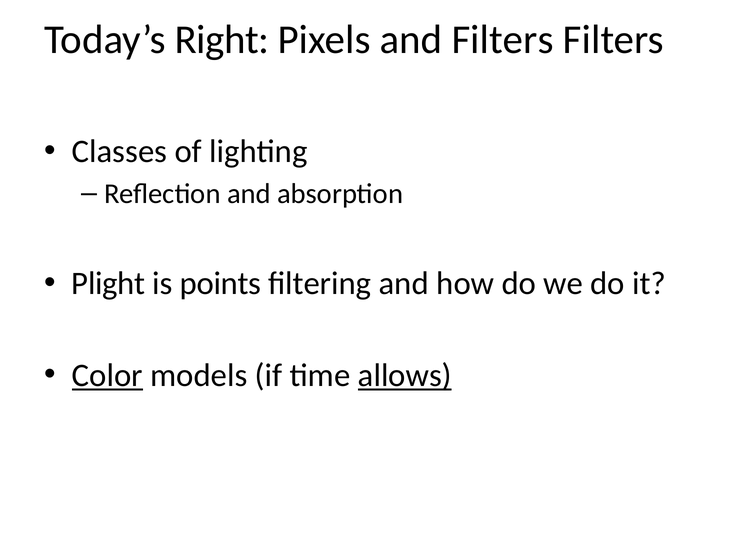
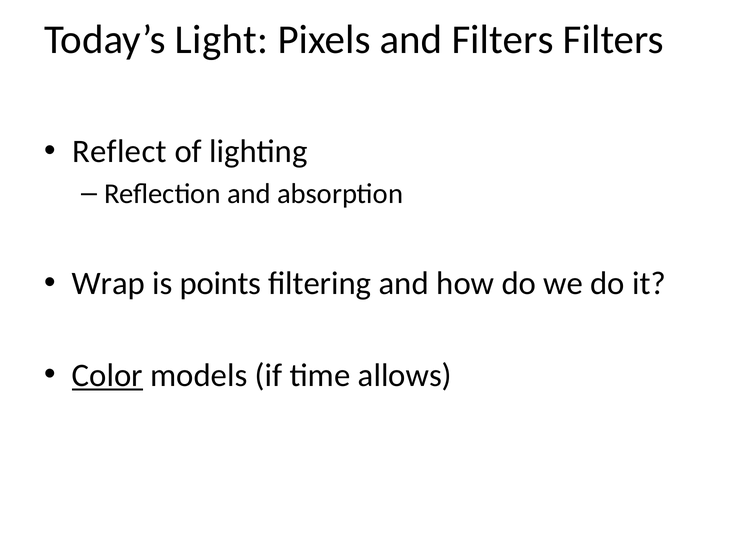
Right: Right -> Light
Classes: Classes -> Reflect
Plight: Plight -> Wrap
allows underline: present -> none
